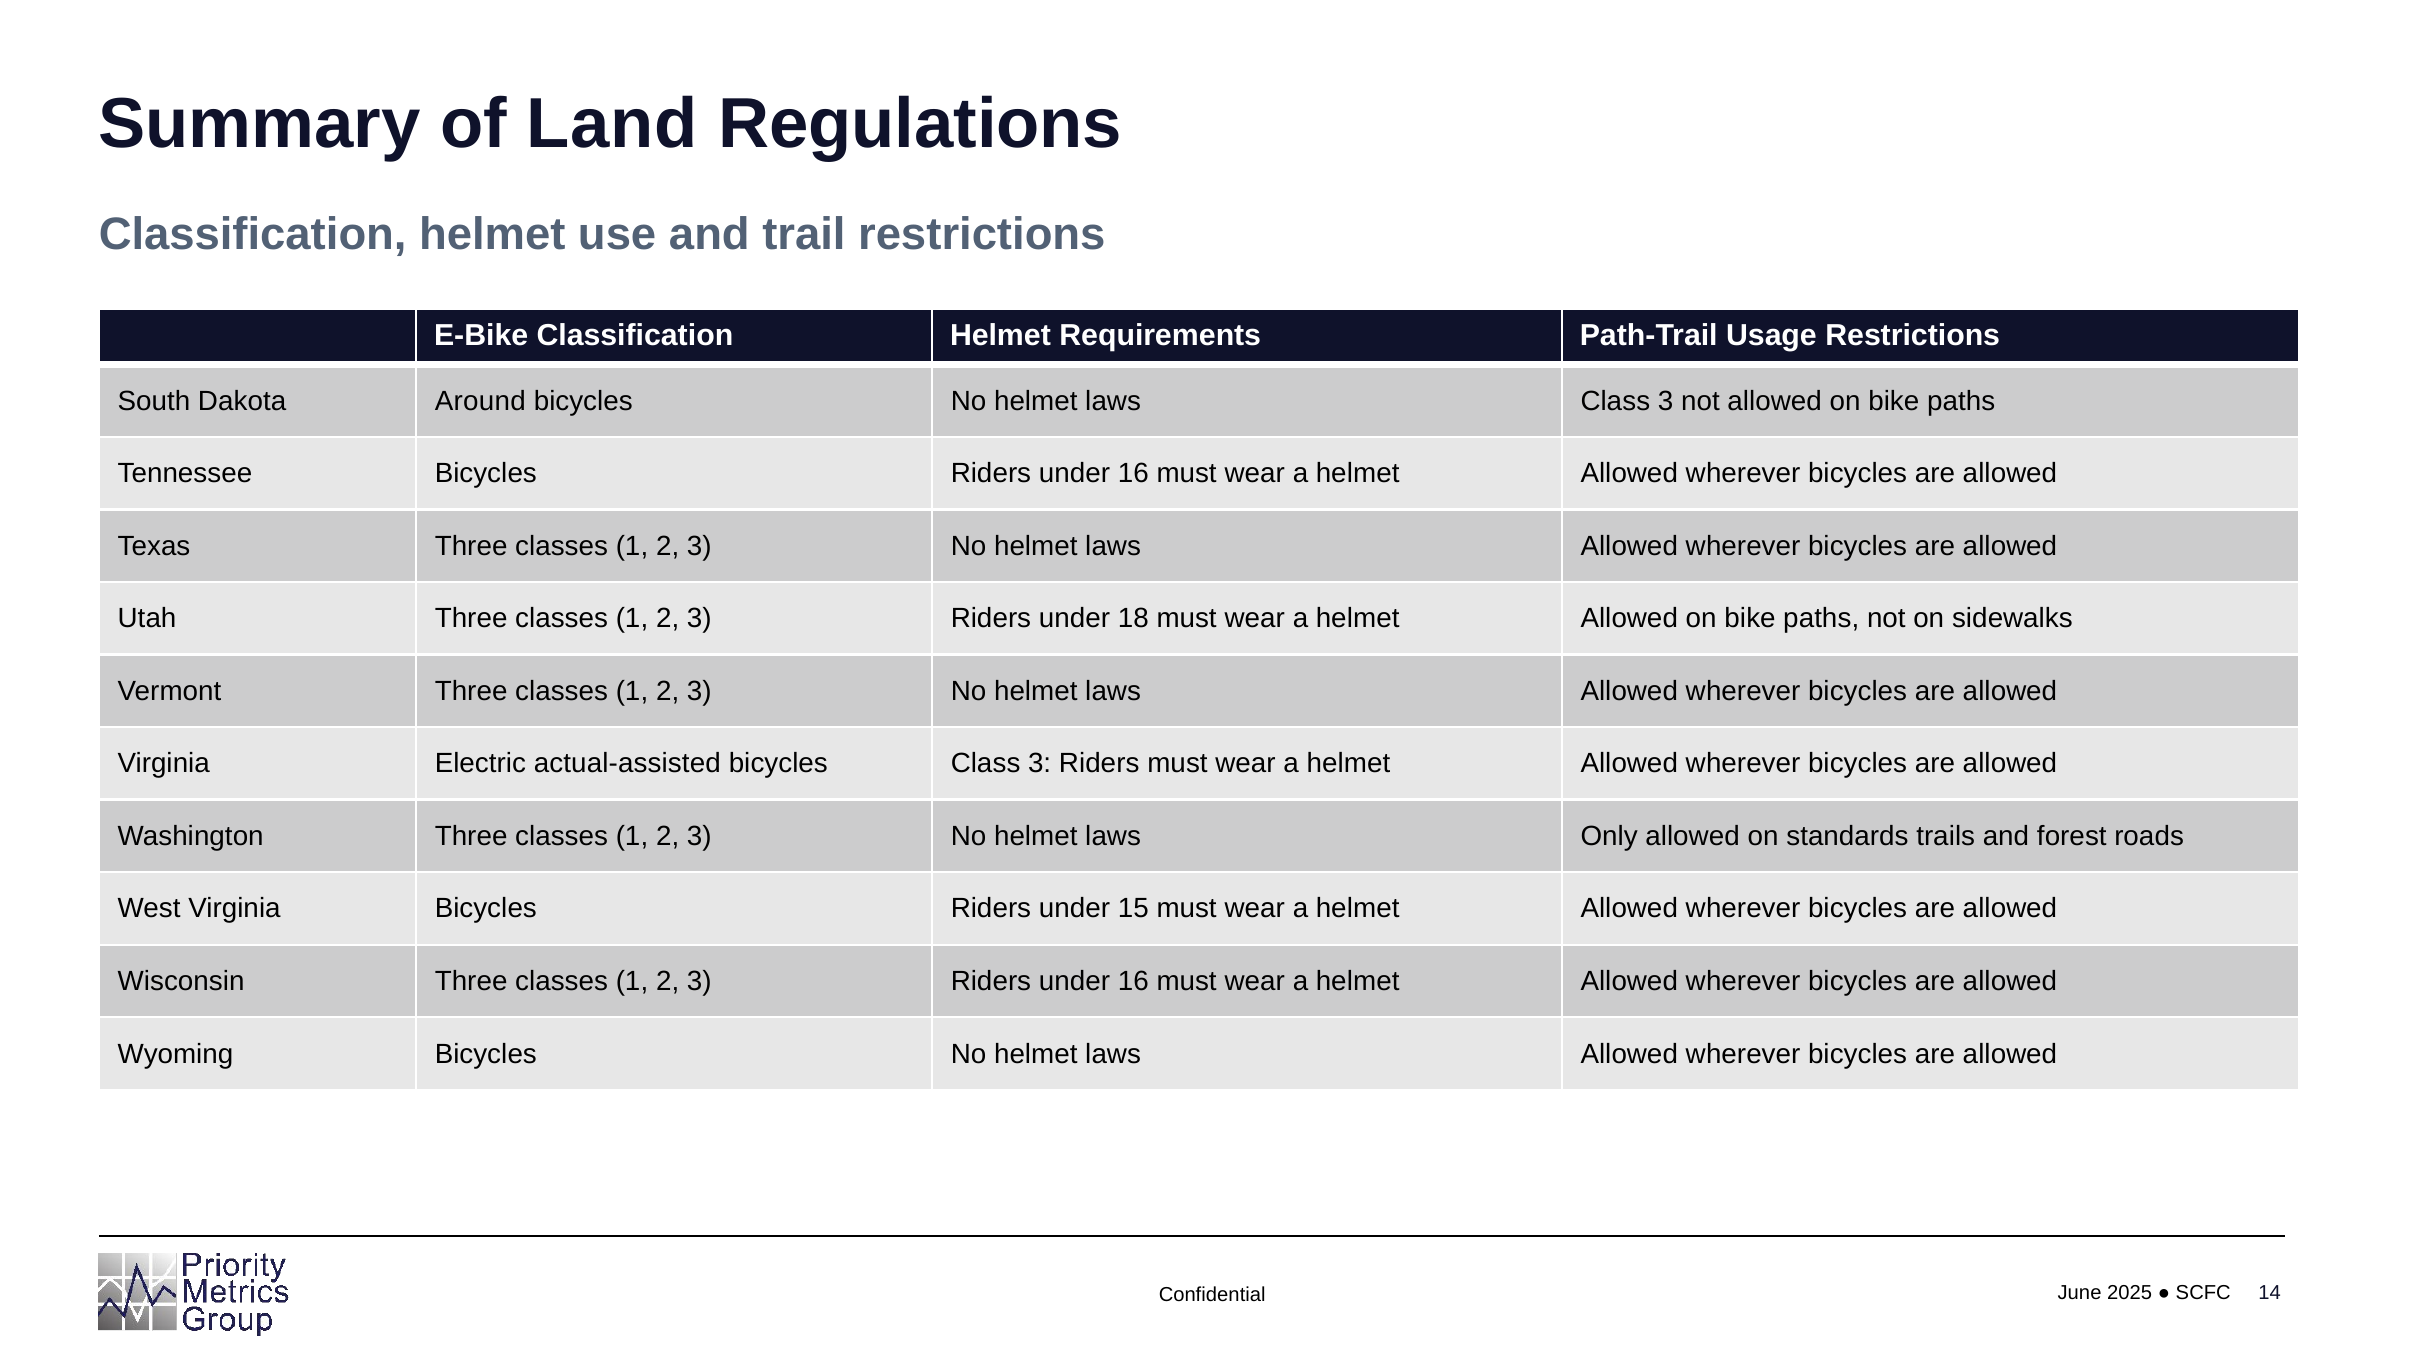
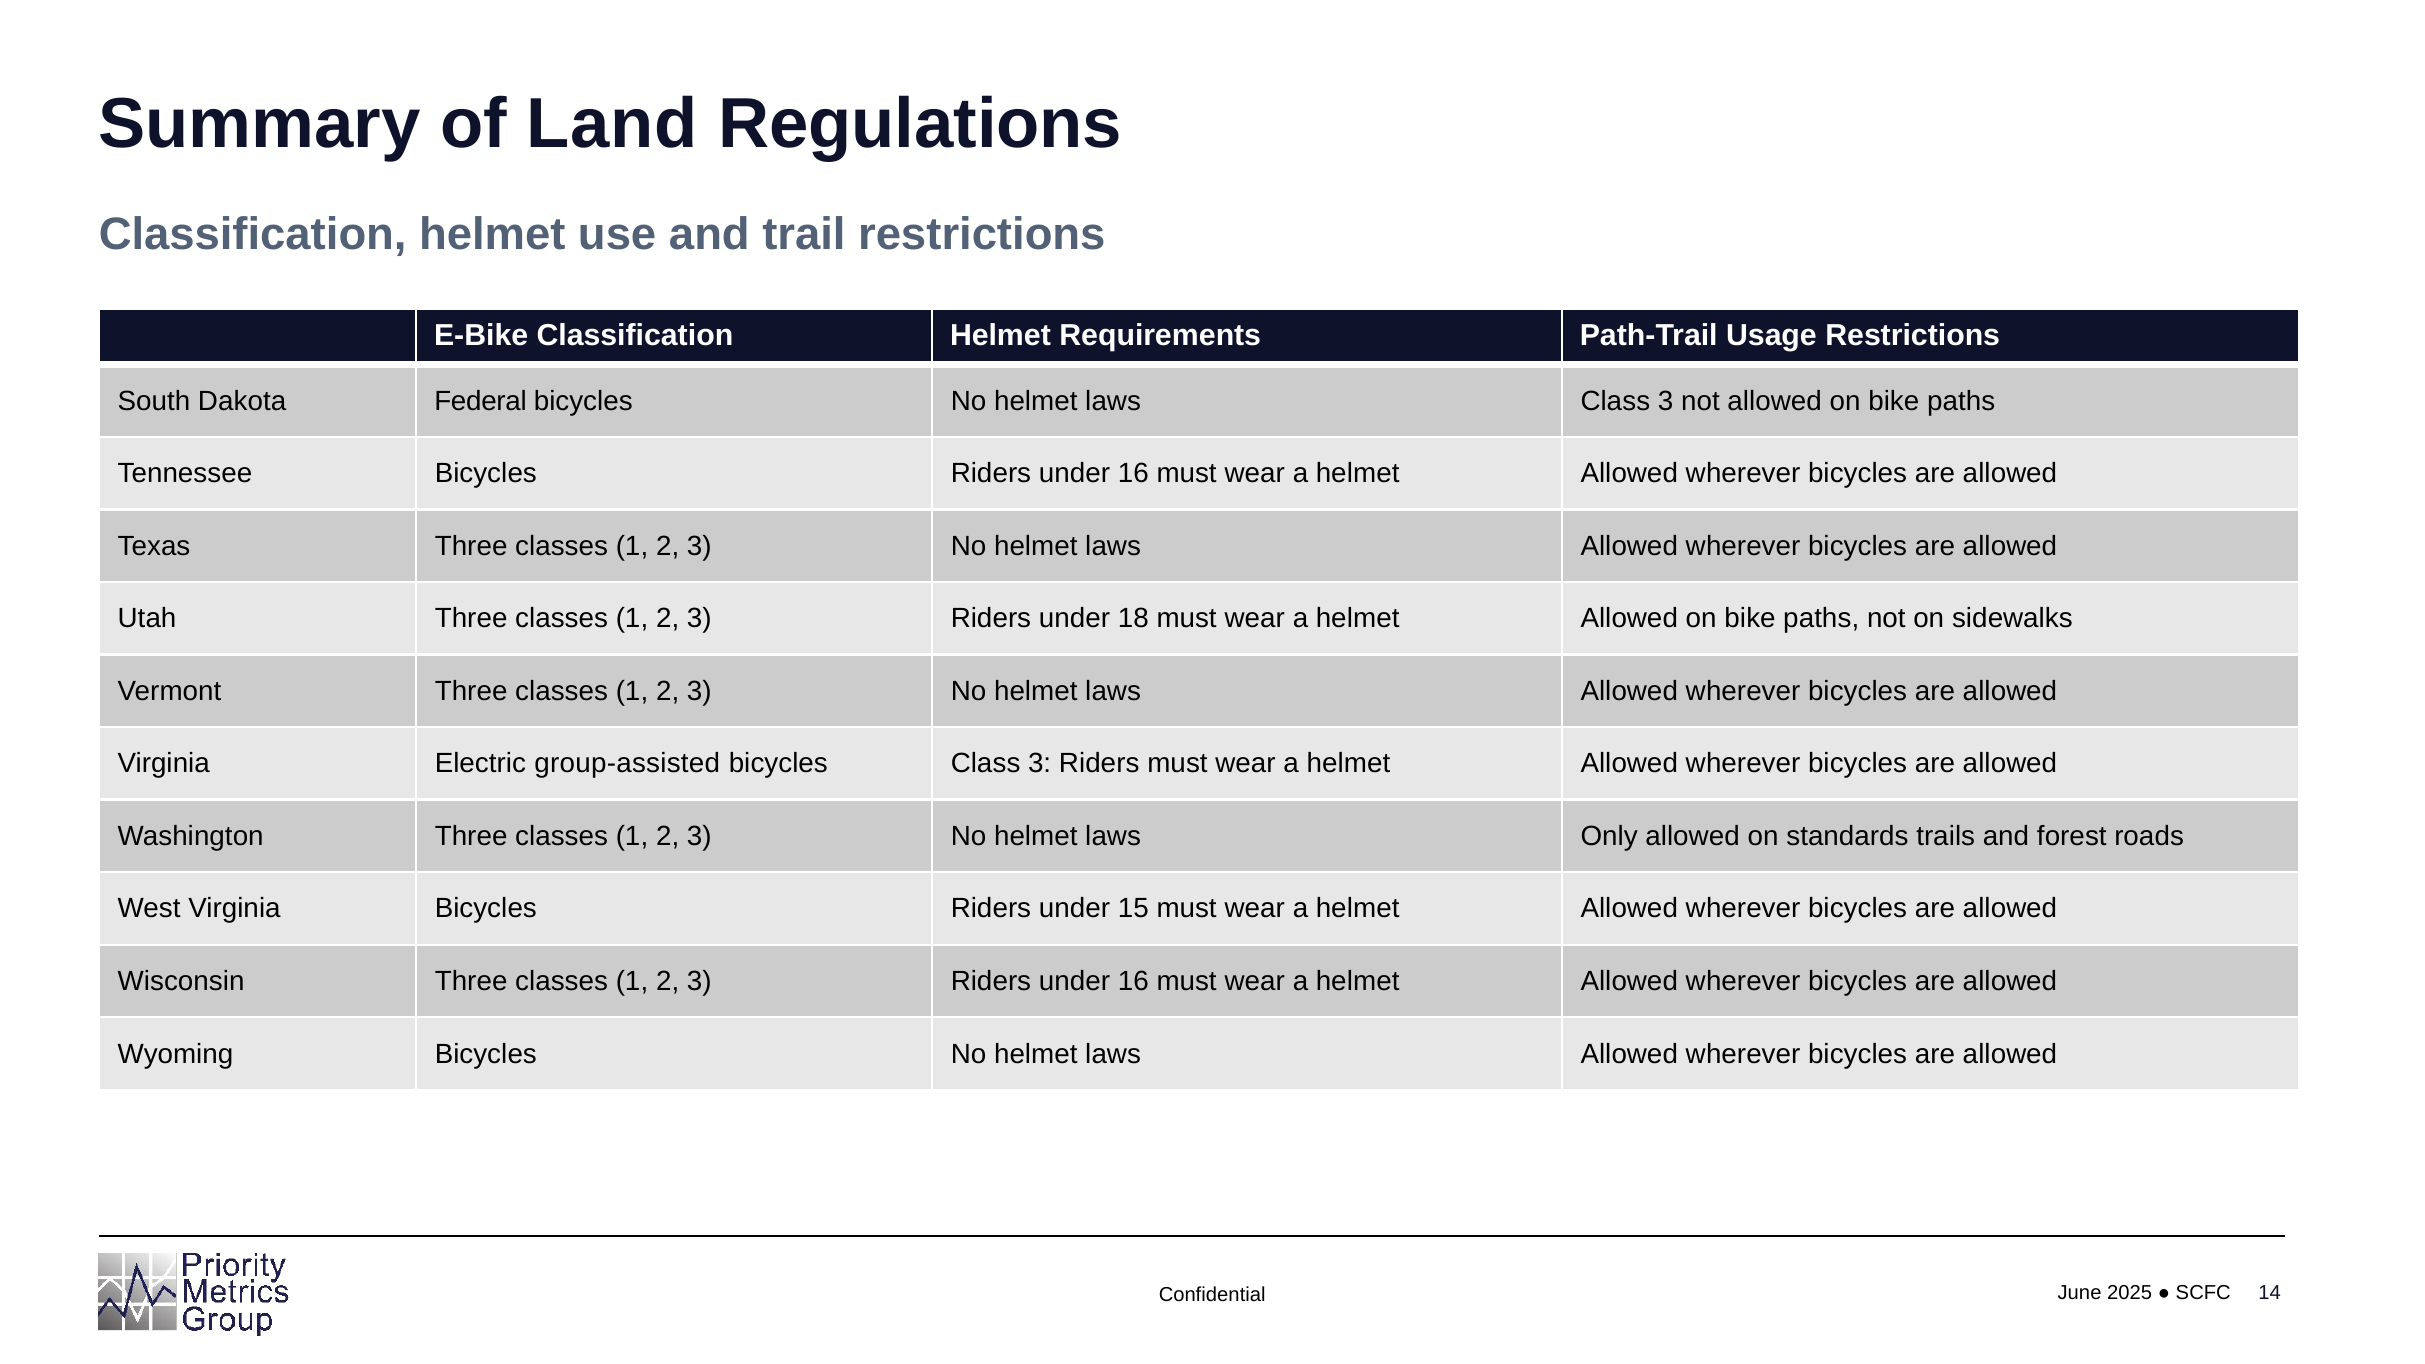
Around: Around -> Federal
actual-assisted: actual-assisted -> group-assisted
